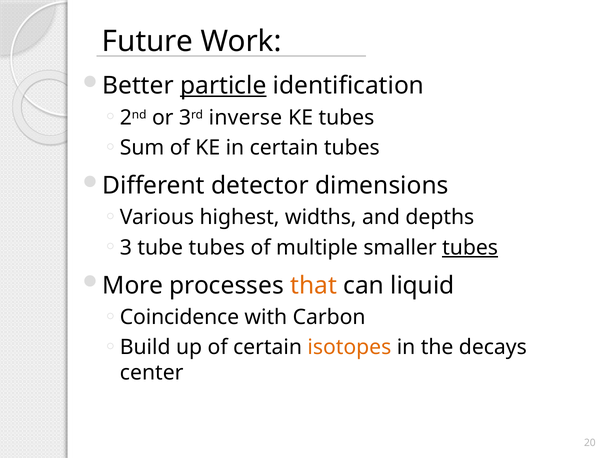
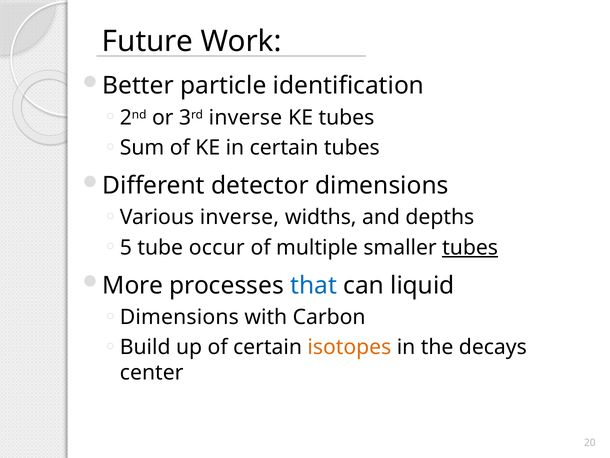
particle underline: present -> none
Various highest: highest -> inverse
3: 3 -> 5
tube tubes: tubes -> occur
that colour: orange -> blue
Coincidence at (179, 317): Coincidence -> Dimensions
